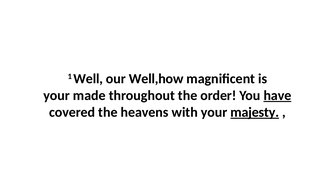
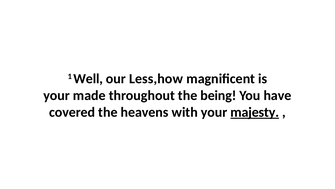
Well,how: Well,how -> Less,how
order: order -> being
have underline: present -> none
